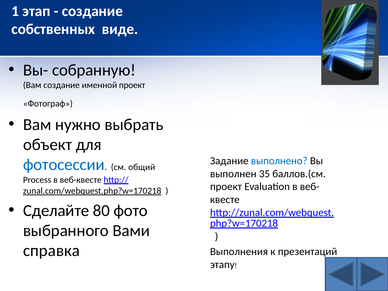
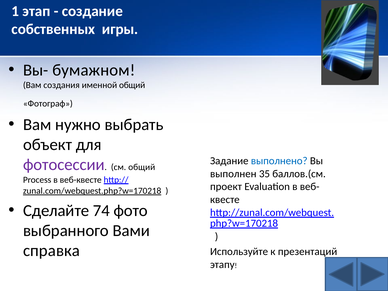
виде: виде -> игры
собранную: собранную -> бумажном
Вам создание: создание -> создания
именной проект: проект -> общий
фотосессии colour: blue -> purple
80: 80 -> 74
Выполнения: Выполнения -> Используйте
